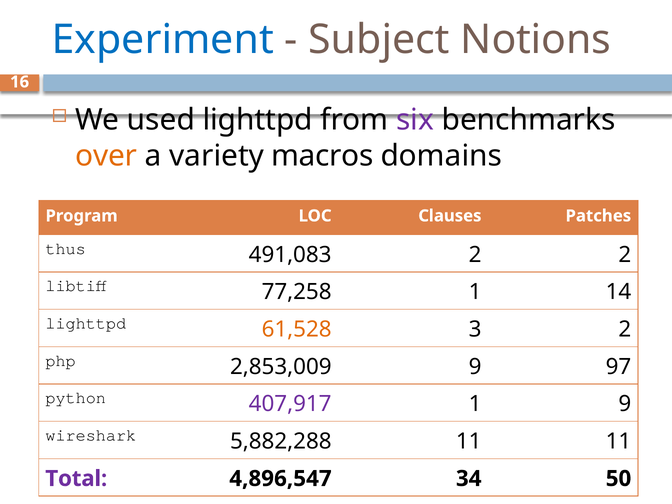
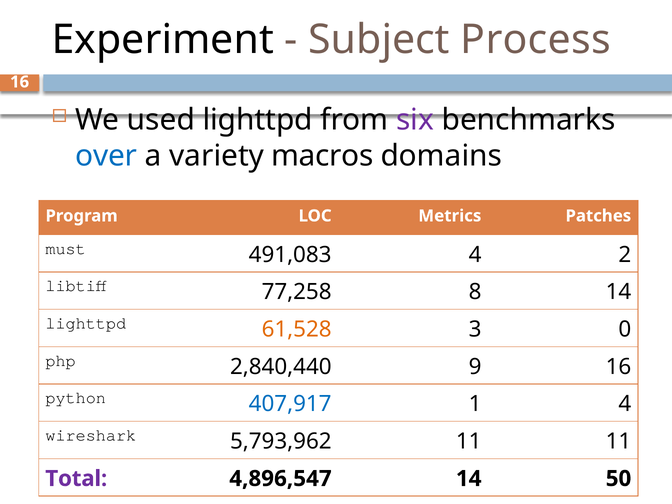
Experiment colour: blue -> black
Notions: Notions -> Process
over colour: orange -> blue
Clauses: Clauses -> Metrics
thus: thus -> must
491,083 2: 2 -> 4
77,258 1: 1 -> 8
3 2: 2 -> 0
2,853,009: 2,853,009 -> 2,840,440
9 97: 97 -> 16
407,917 colour: purple -> blue
1 9: 9 -> 4
5,882,288: 5,882,288 -> 5,793,962
4,896,547 34: 34 -> 14
